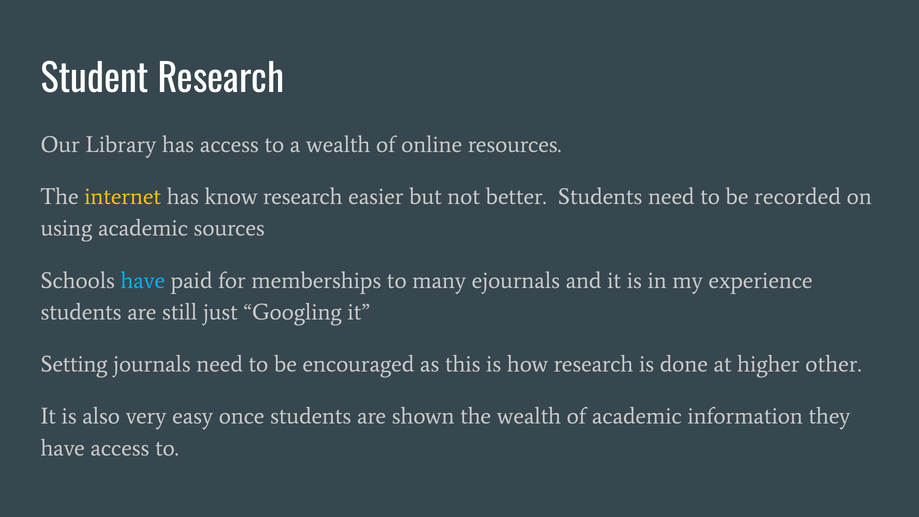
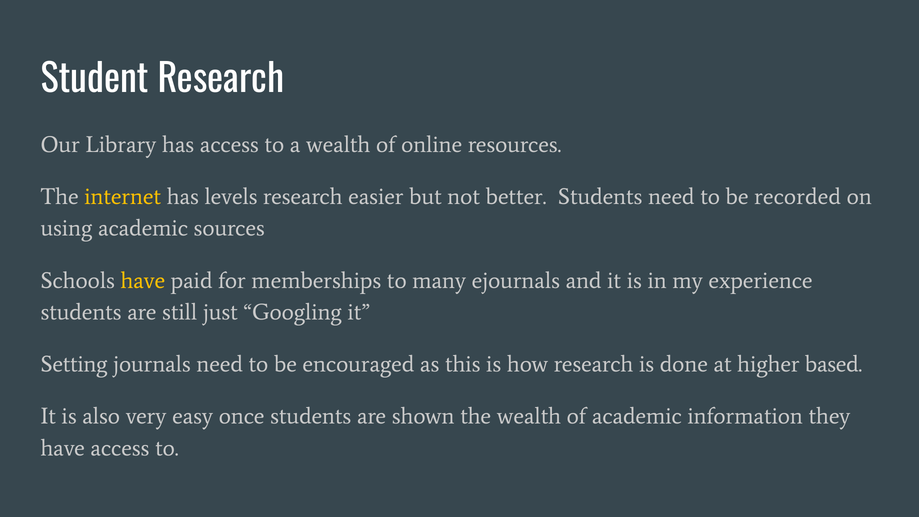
know: know -> levels
have at (143, 280) colour: light blue -> yellow
other: other -> based
